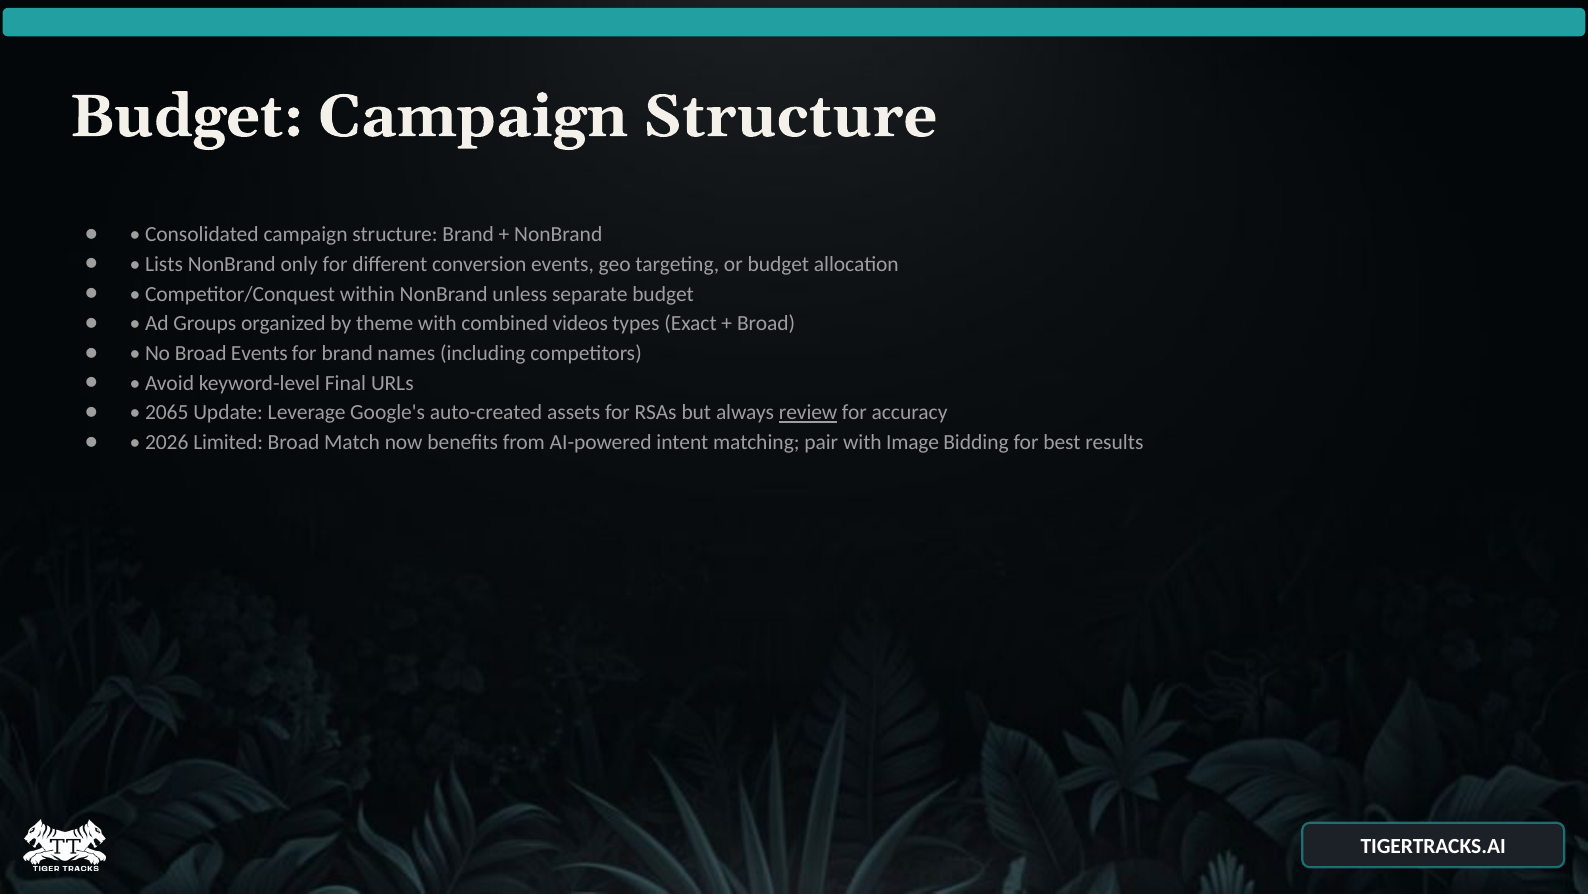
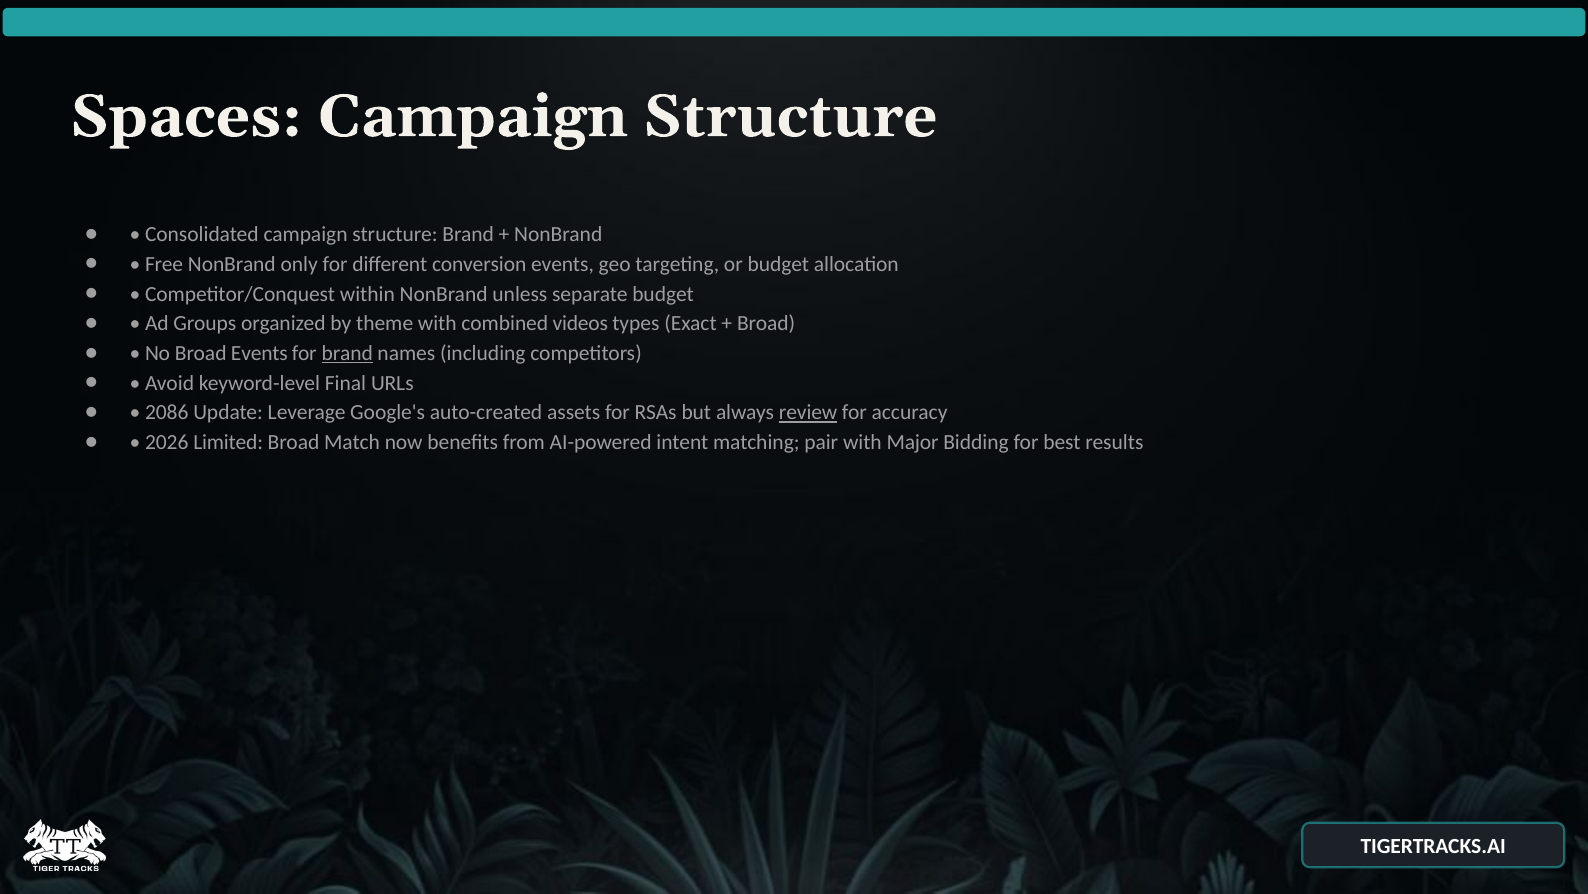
Budget at (187, 116): Budget -> Spaces
Lists: Lists -> Free
brand at (347, 353) underline: none -> present
2065: 2065 -> 2086
Image: Image -> Major
